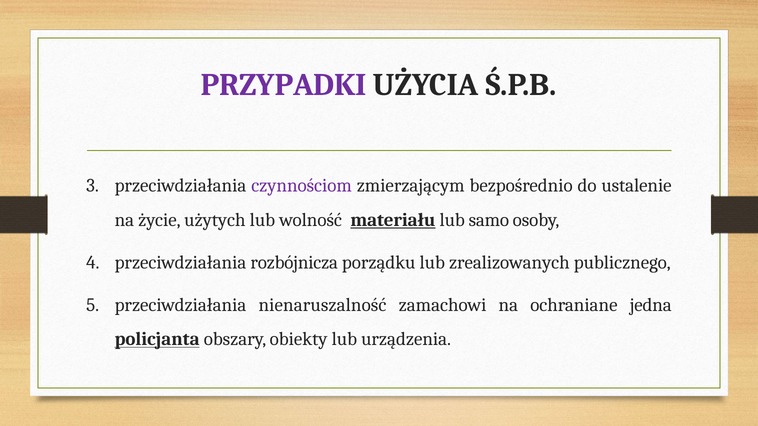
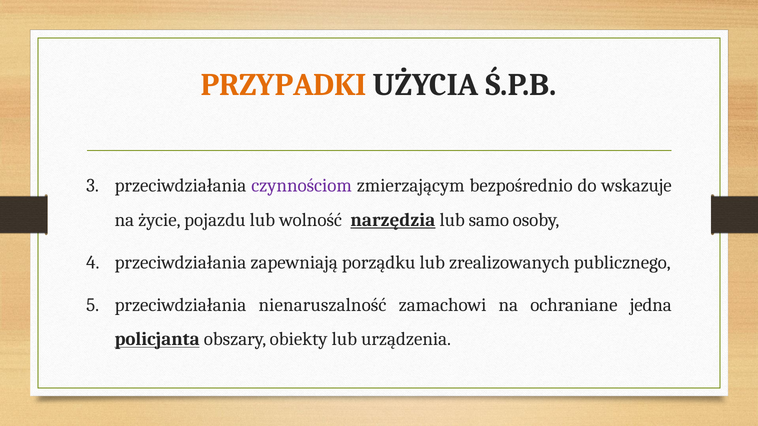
PRZYPADKI colour: purple -> orange
ustalenie: ustalenie -> wskazuje
użytych: użytych -> pojazdu
materiału: materiału -> narzędzia
rozbójnicza: rozbójnicza -> zapewniają
